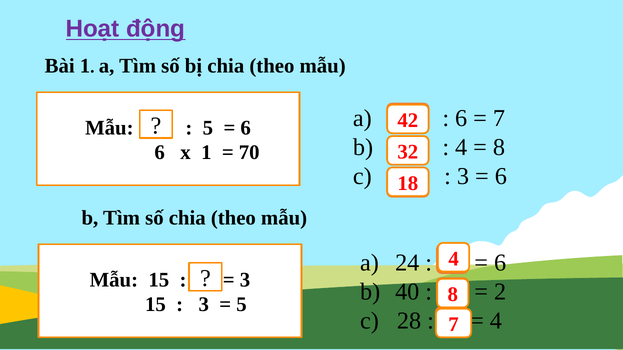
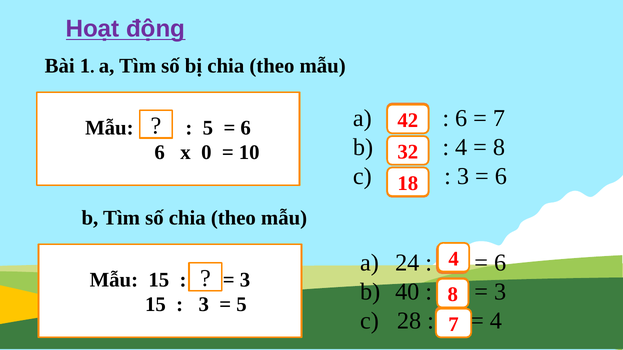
x 1: 1 -> 0
70: 70 -> 10
2 at (500, 292): 2 -> 3
